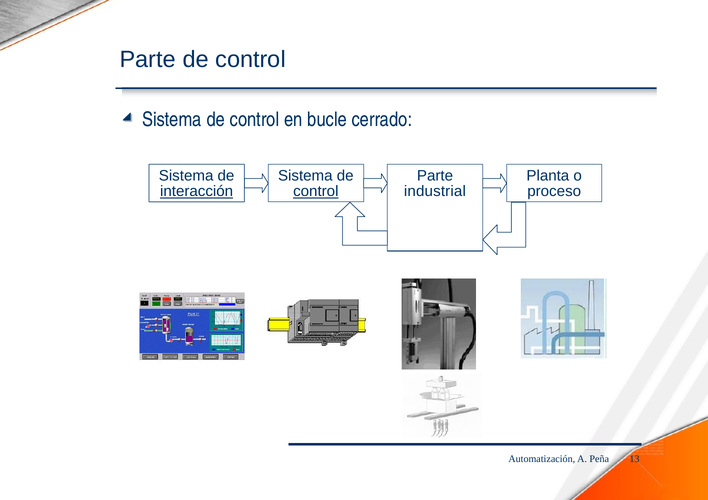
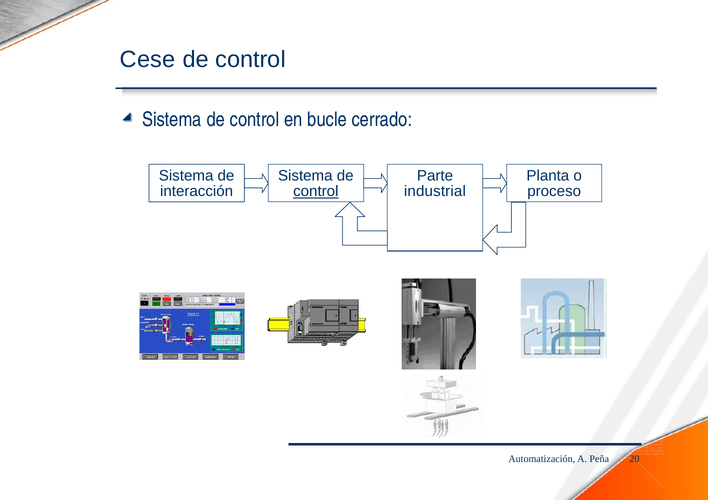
Parte at (148, 60): Parte -> Cese
interacción underline: present -> none
13: 13 -> 20
